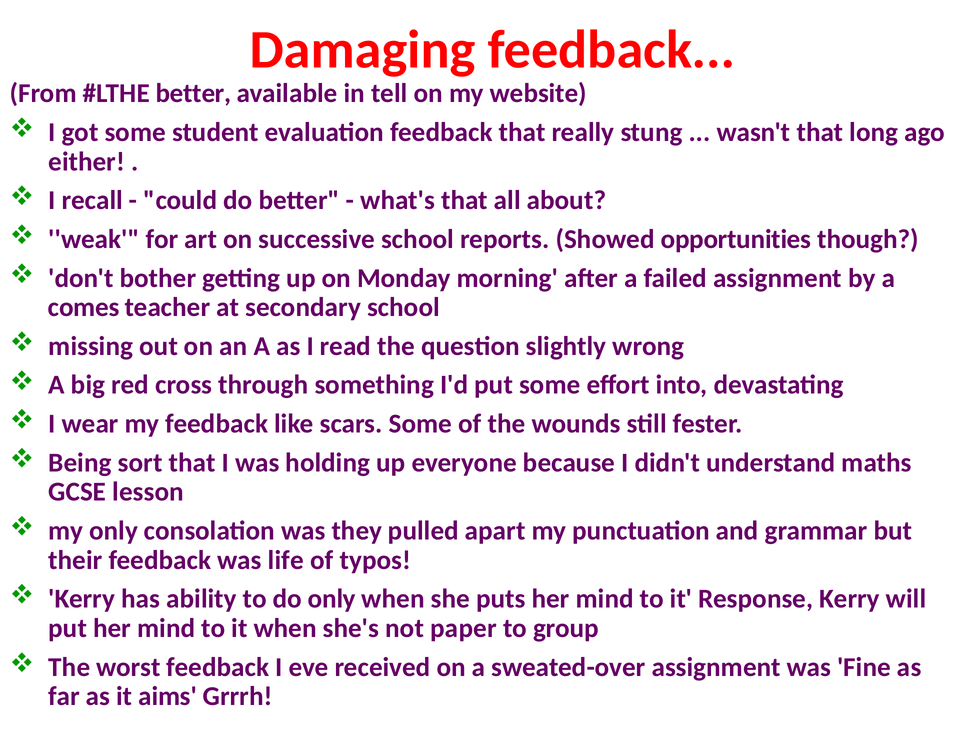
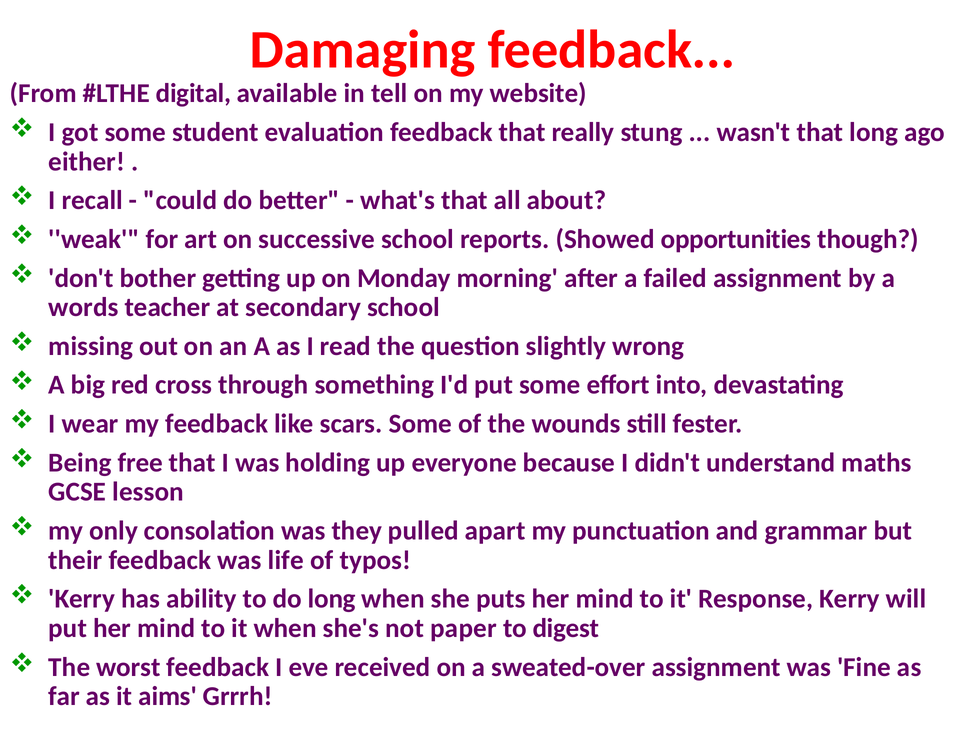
better at (193, 93): better -> digital
comes: comes -> words
sort: sort -> free
do only: only -> long
group: group -> digest
